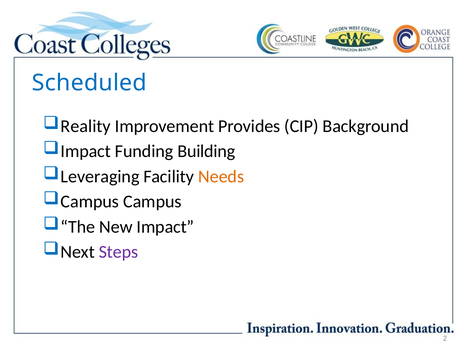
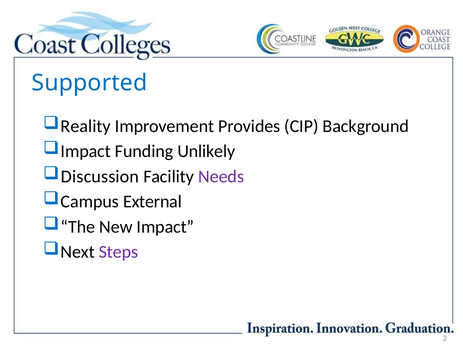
Scheduled: Scheduled -> Supported
Building: Building -> Unlikely
Leveraging: Leveraging -> Discussion
Needs colour: orange -> purple
Campus Campus: Campus -> External
